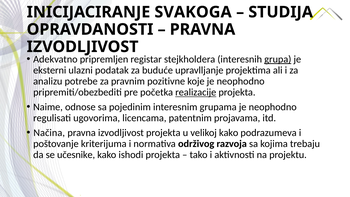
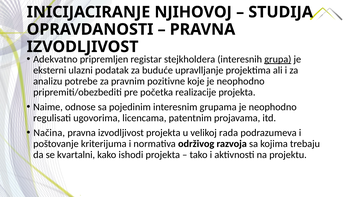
SVAKOGA: SVAKOGA -> NJIHOVOJ
realizacije underline: present -> none
velikoj kako: kako -> rada
učesnike: učesnike -> kvartalni
